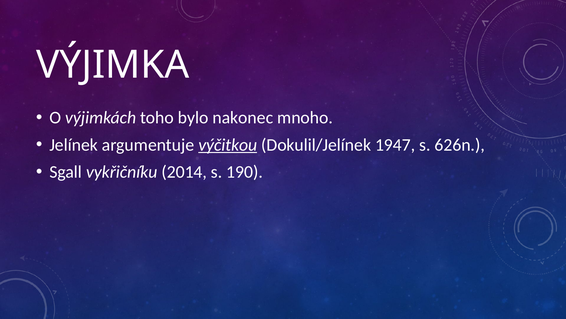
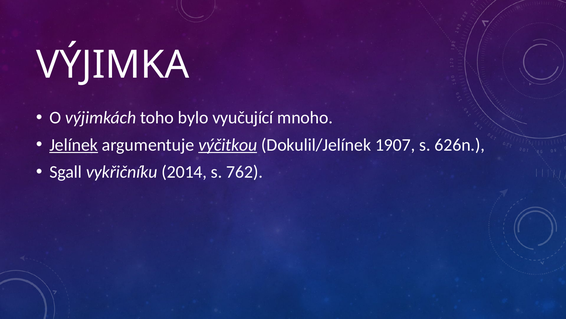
nakonec: nakonec -> vyučující
Jelínek underline: none -> present
1947: 1947 -> 1907
190: 190 -> 762
